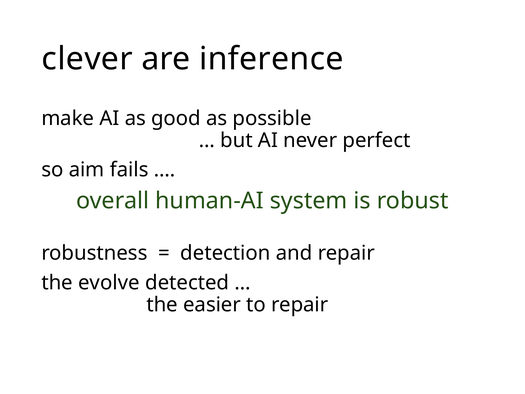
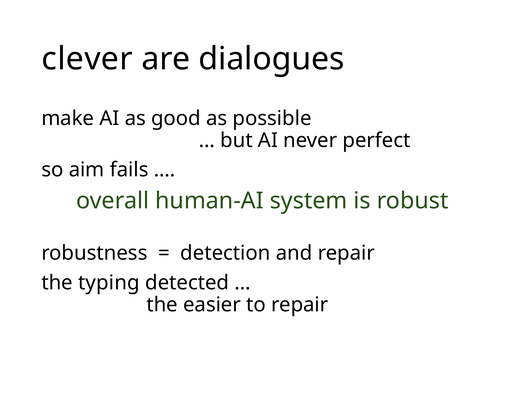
inference: inference -> dialogues
evolve: evolve -> typing
